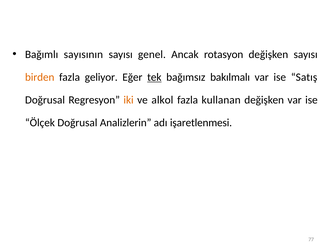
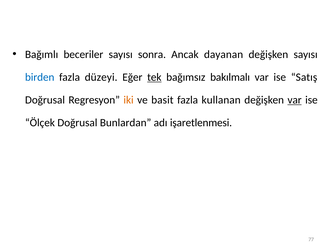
sayısının: sayısının -> beceriler
genel: genel -> sonra
rotasyon: rotasyon -> dayanan
birden colour: orange -> blue
geliyor: geliyor -> düzeyi
alkol: alkol -> basit
var at (295, 100) underline: none -> present
Analizlerin: Analizlerin -> Bunlardan
